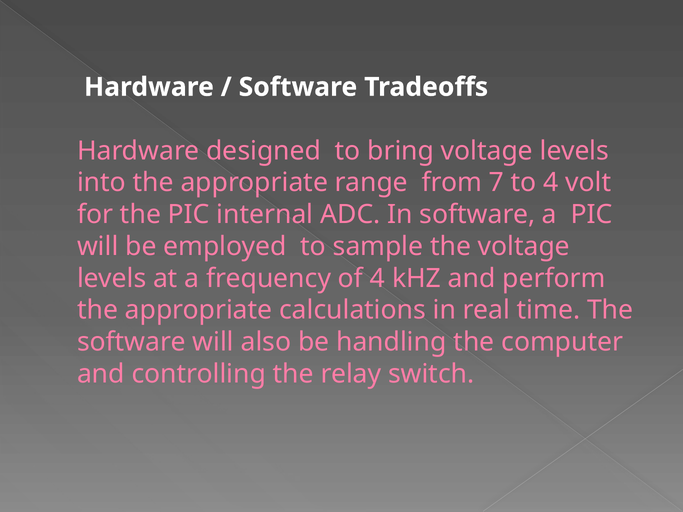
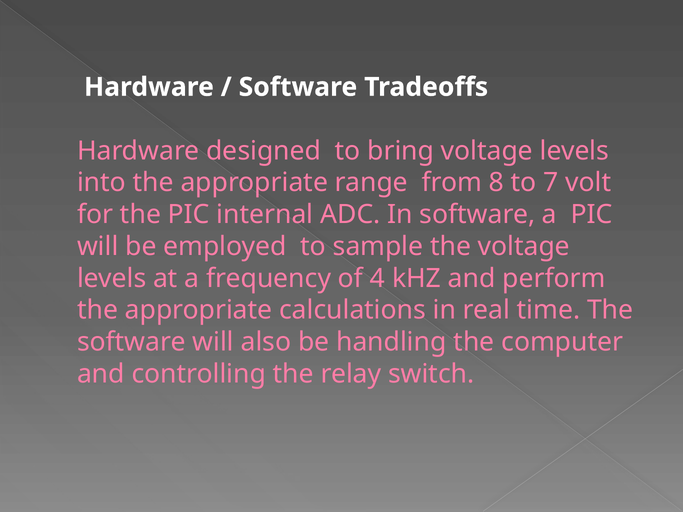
7: 7 -> 8
to 4: 4 -> 7
